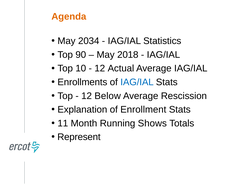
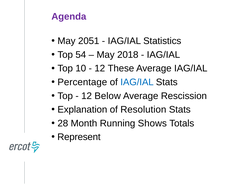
Agenda colour: orange -> purple
2034: 2034 -> 2051
90: 90 -> 54
Actual: Actual -> These
Enrollments: Enrollments -> Percentage
Enrollment: Enrollment -> Resolution
11: 11 -> 28
